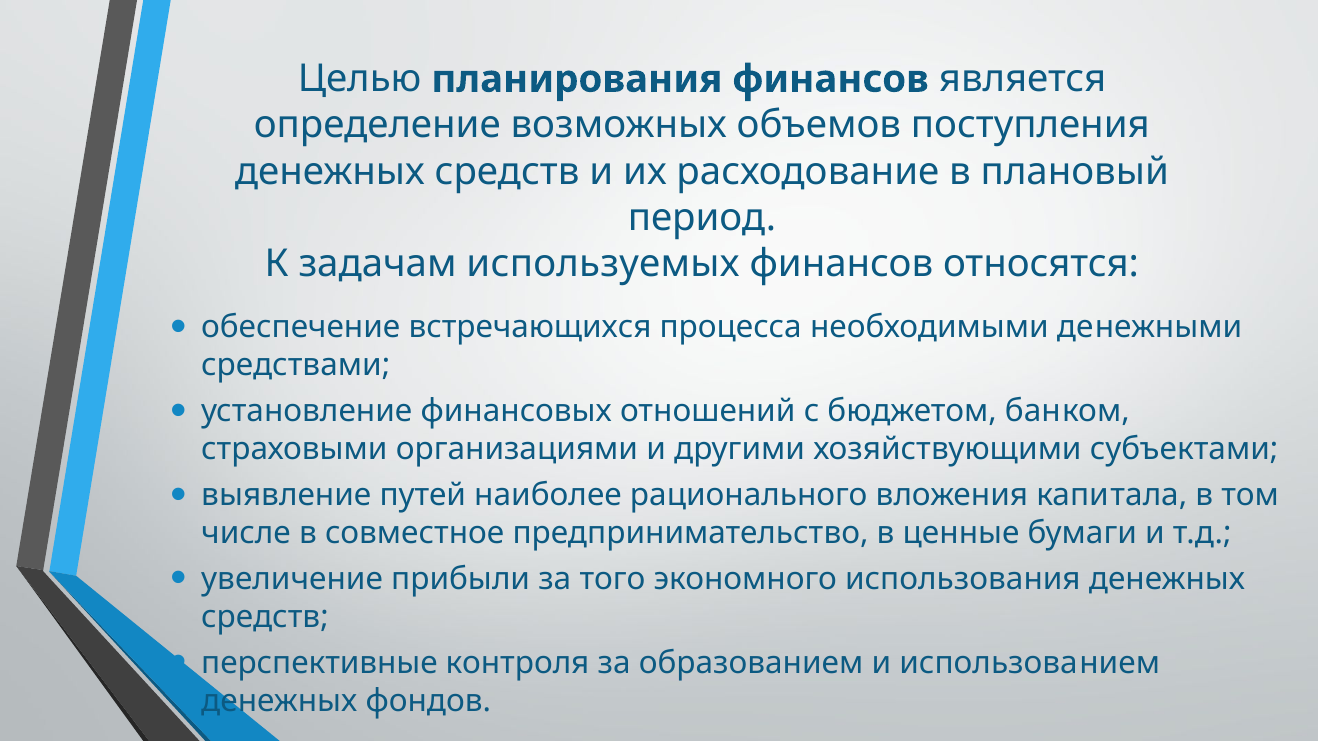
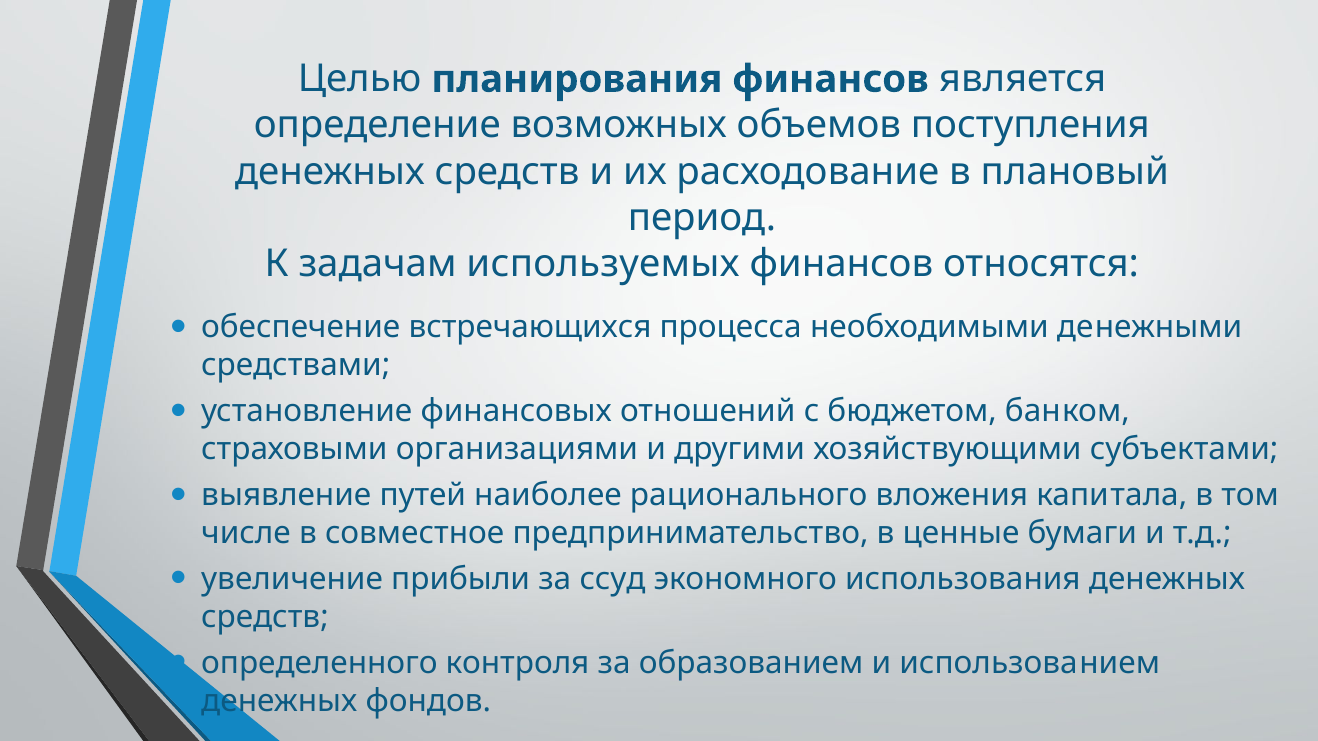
того: того -> ссуд
перспективные: перспективные -> определенного
